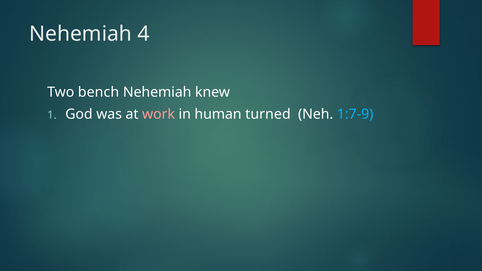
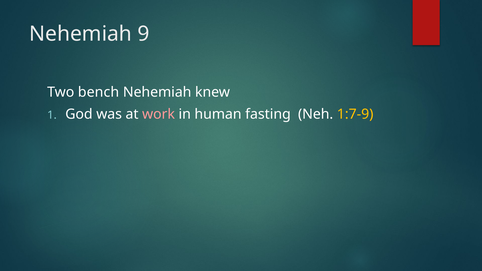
4: 4 -> 9
turned: turned -> fasting
1:7-9 colour: light blue -> yellow
